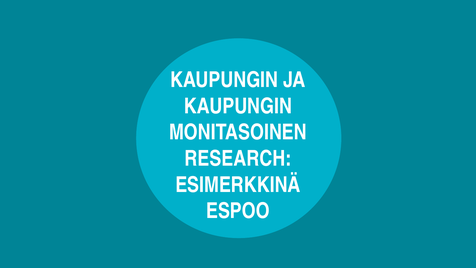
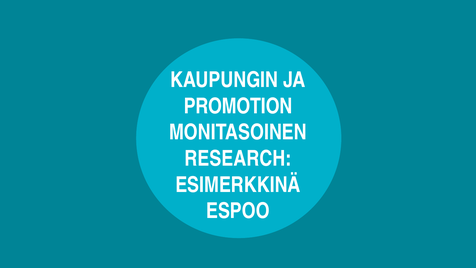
KAUPUNGIN at (238, 106): KAUPUNGIN -> PROMOTION
